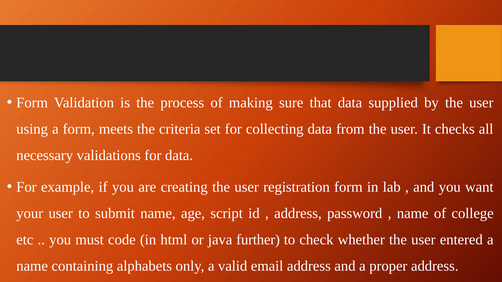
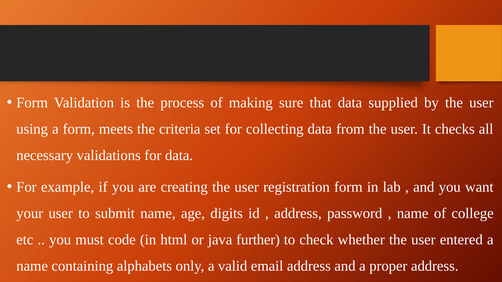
script: script -> digits
